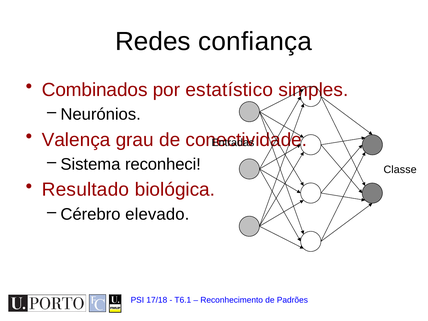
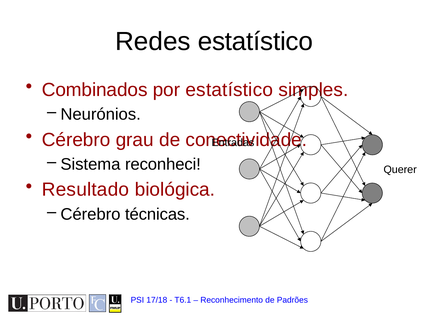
Redes confiança: confiança -> estatístico
Valença at (76, 140): Valença -> Cérebro
Classe: Classe -> Querer
elevado: elevado -> técnicas
